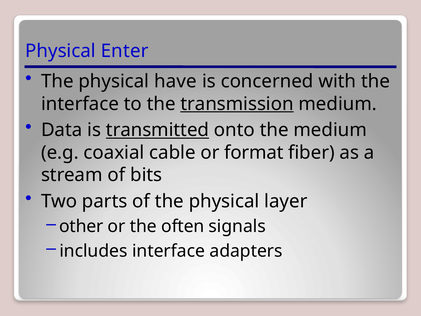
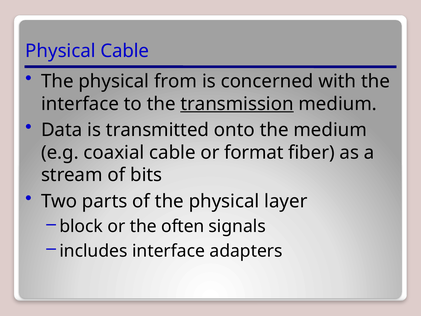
Physical Enter: Enter -> Cable
have: have -> from
transmitted underline: present -> none
other: other -> block
